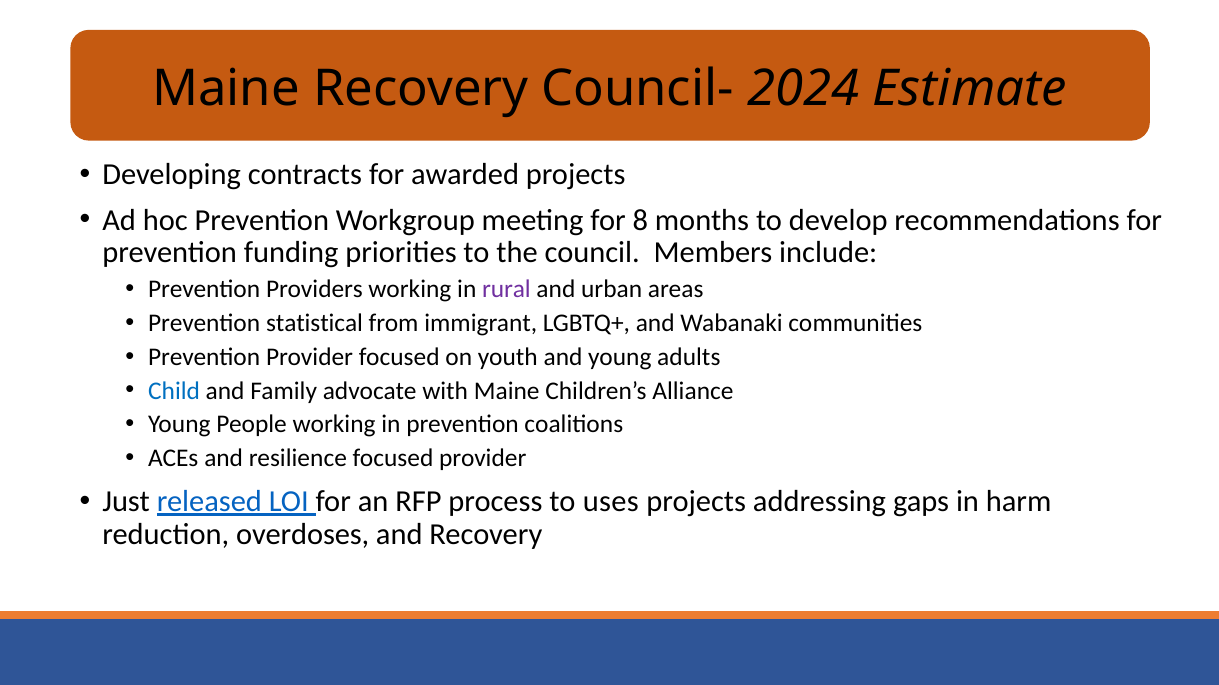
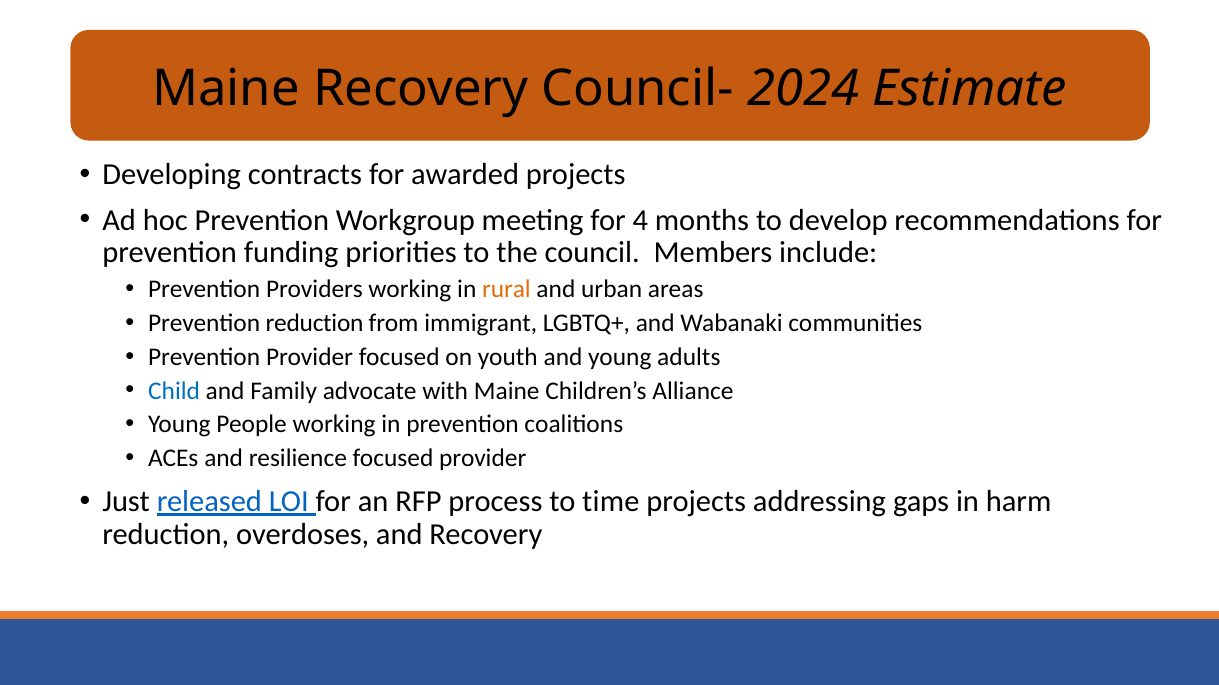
8: 8 -> 4
rural colour: purple -> orange
Prevention statistical: statistical -> reduction
uses: uses -> time
